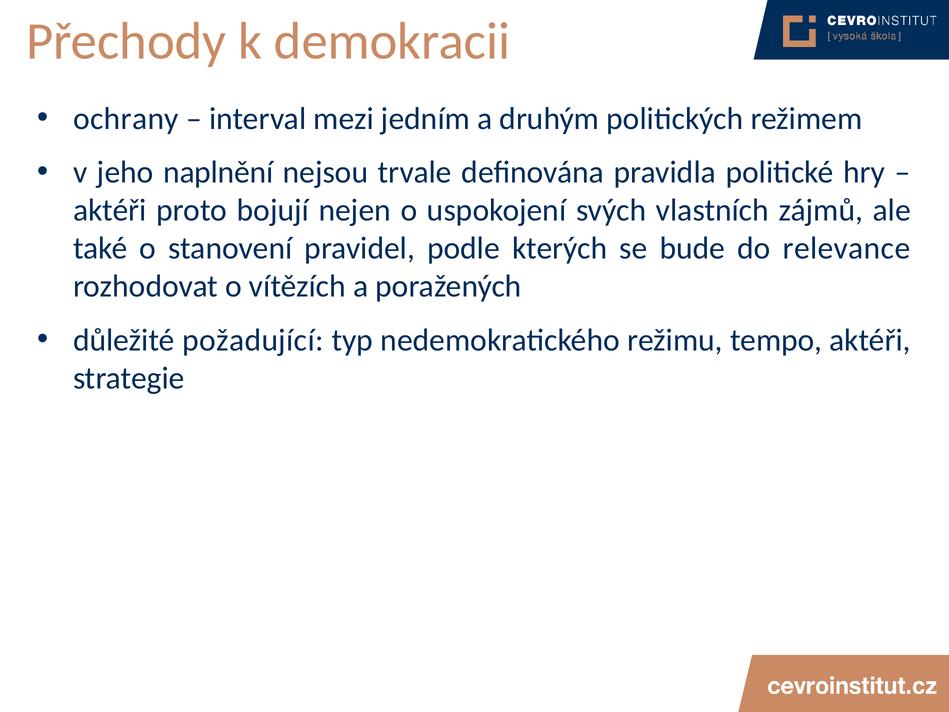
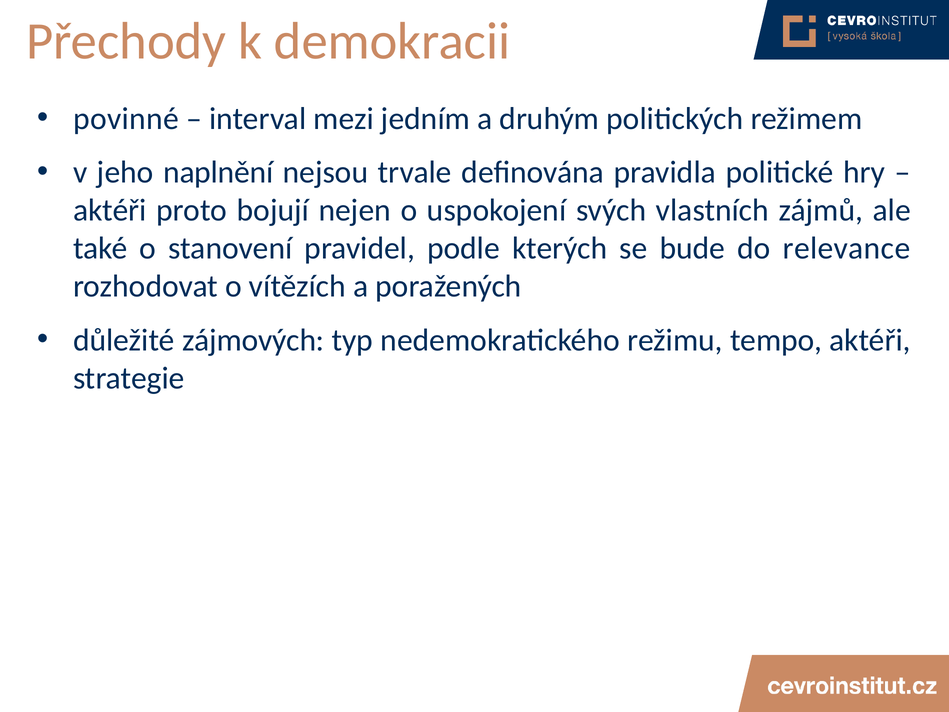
ochrany: ochrany -> povinné
požadující: požadující -> zájmových
